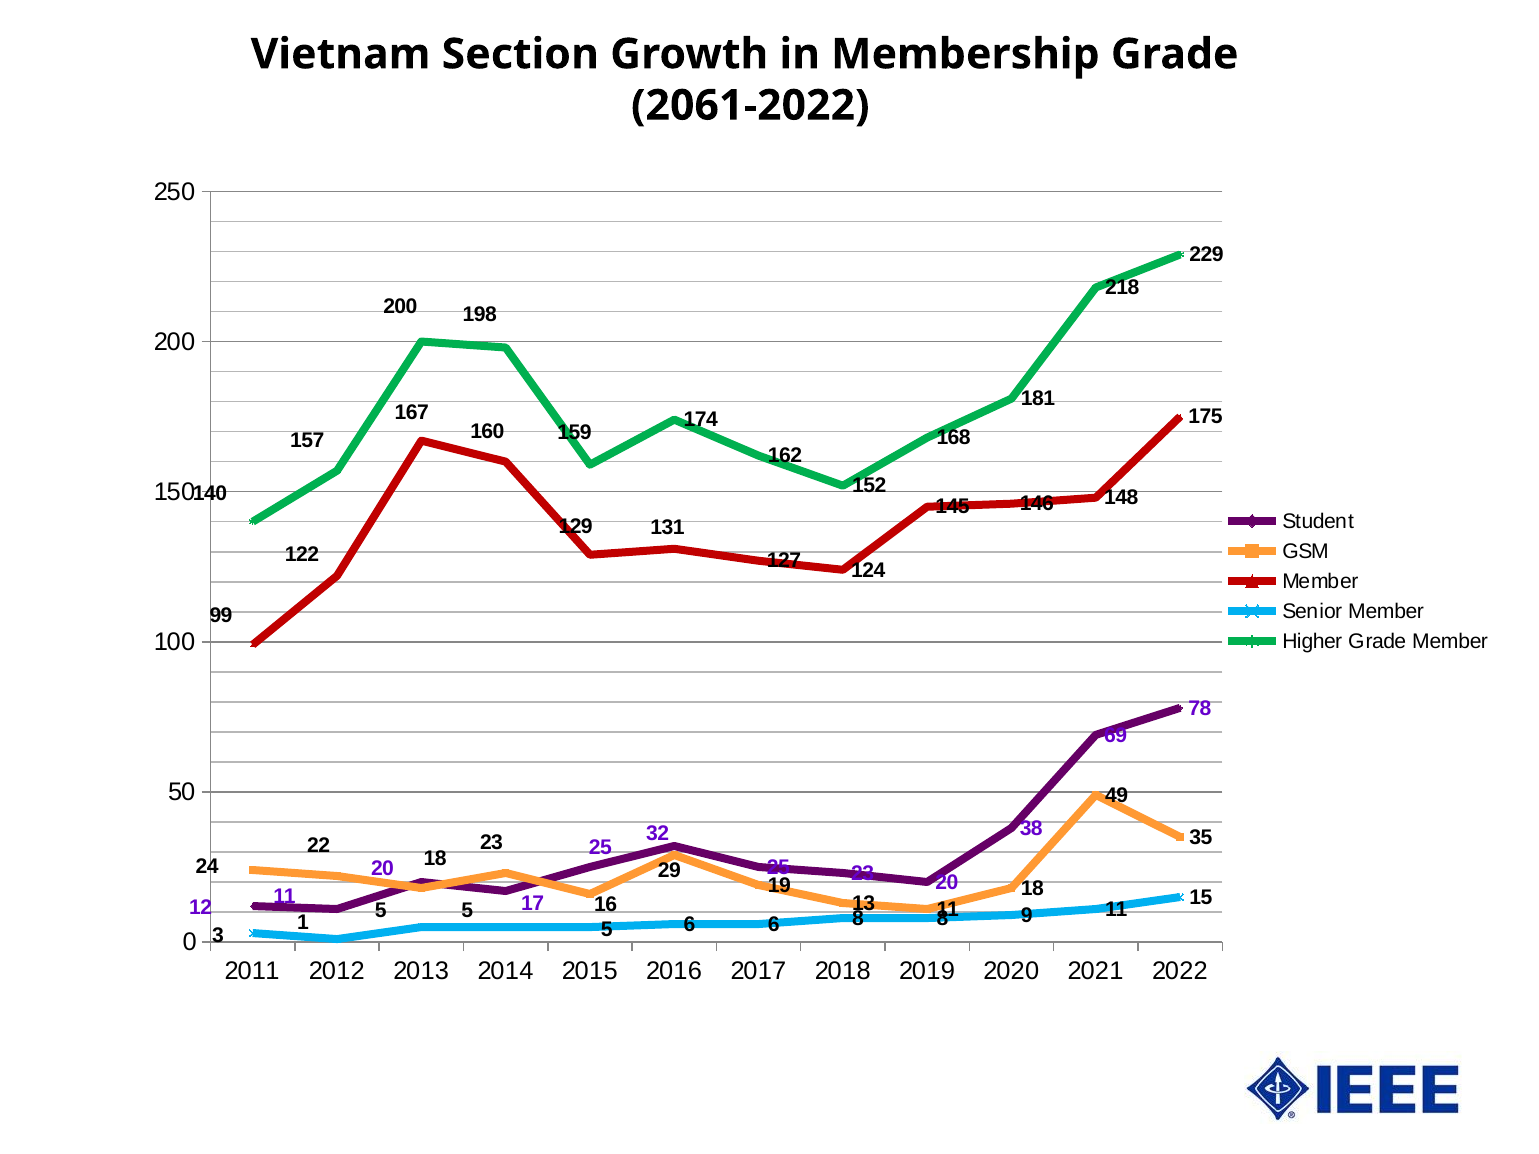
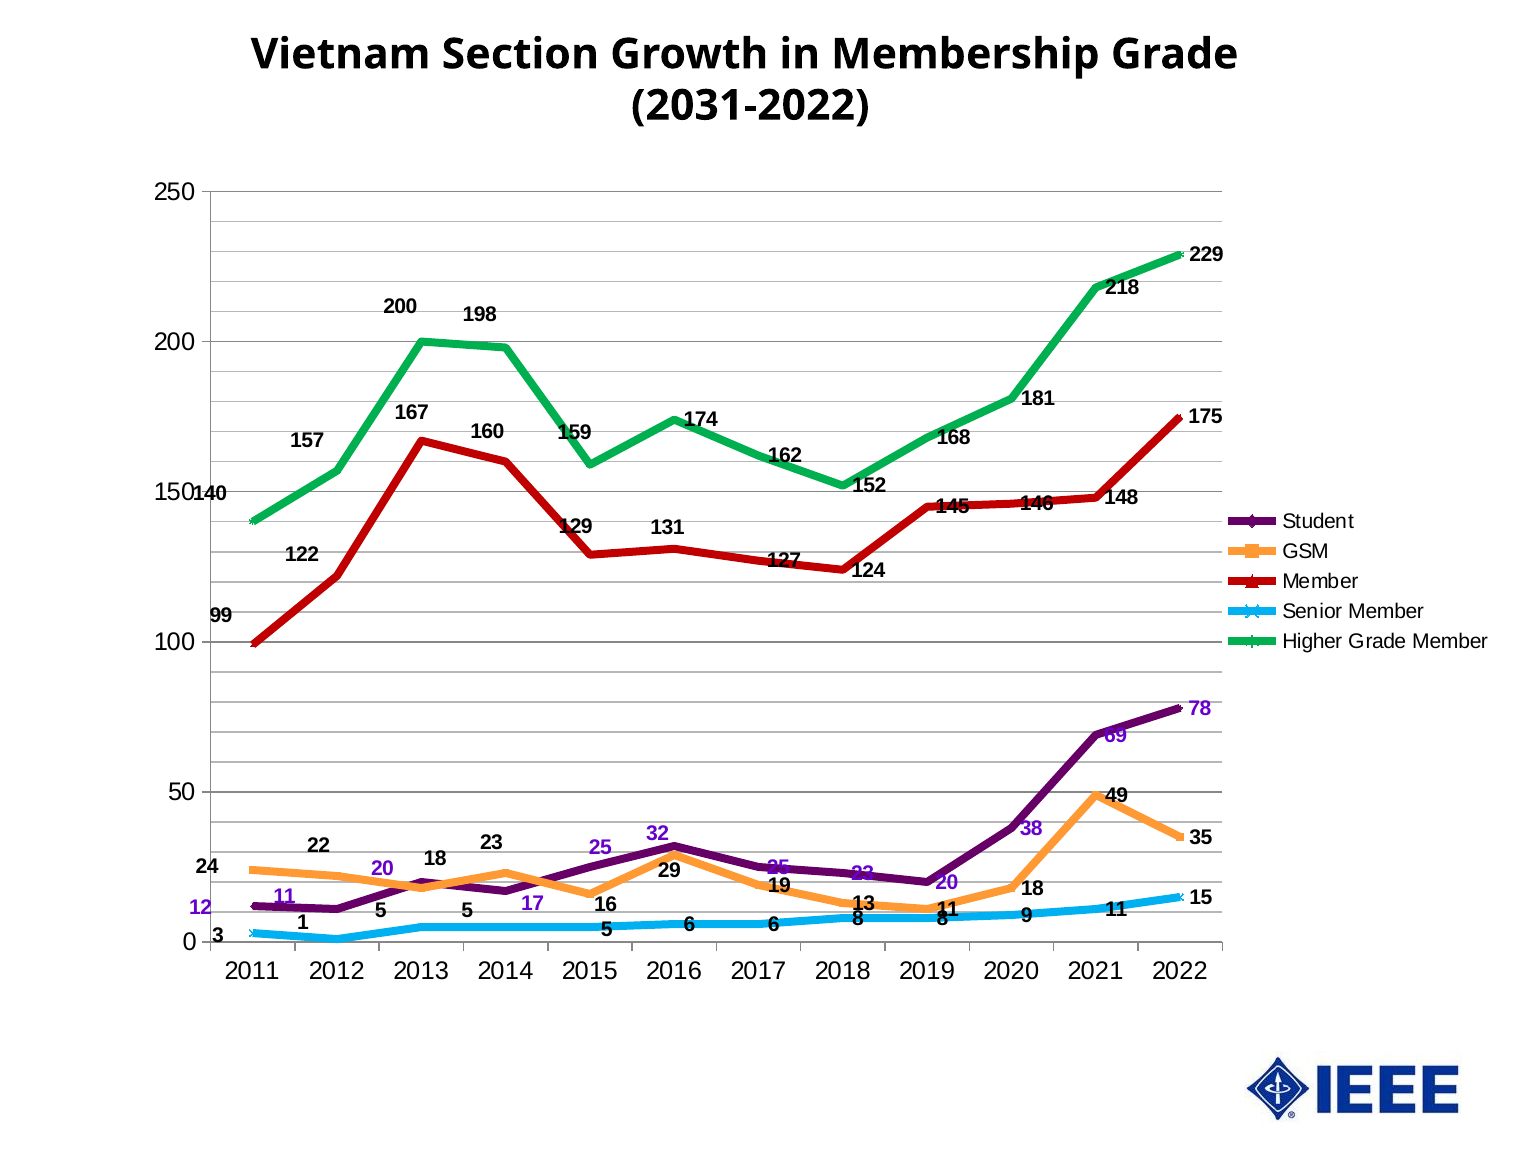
2061-2022: 2061-2022 -> 2031-2022
